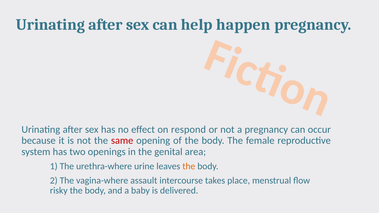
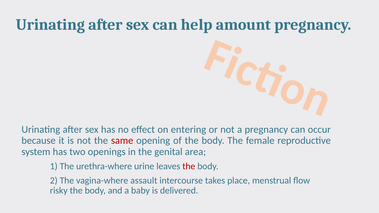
happen: happen -> amount
respond: respond -> entering
the at (189, 166) colour: orange -> red
